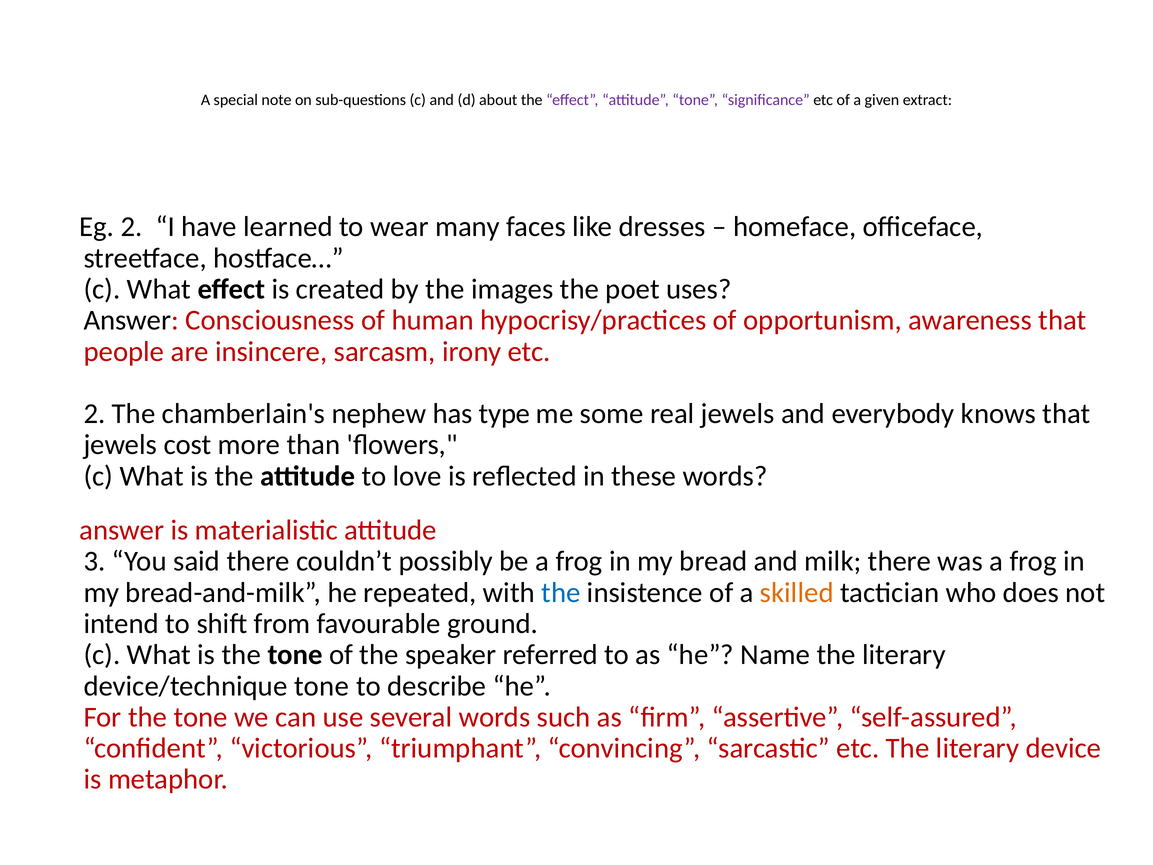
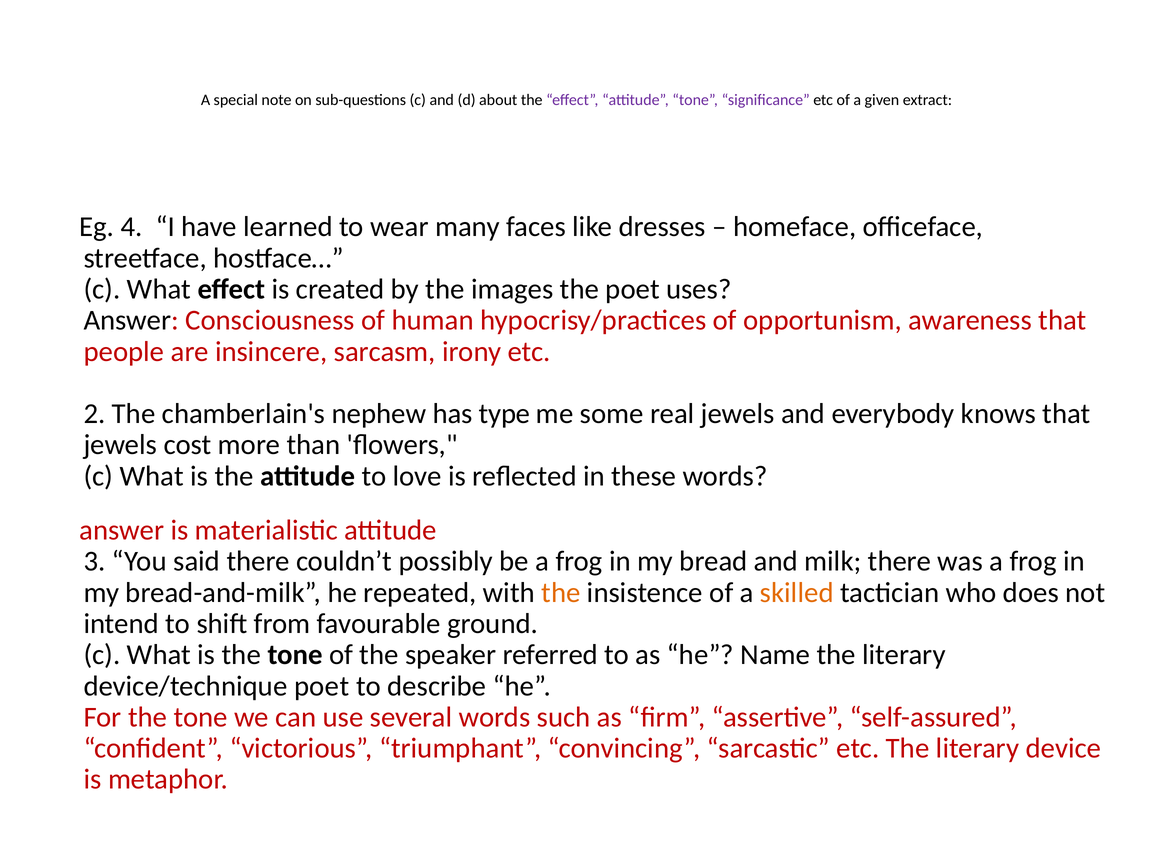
Eg 2: 2 -> 4
the at (561, 592) colour: blue -> orange
device/technique tone: tone -> poet
